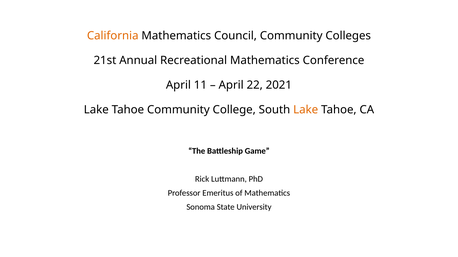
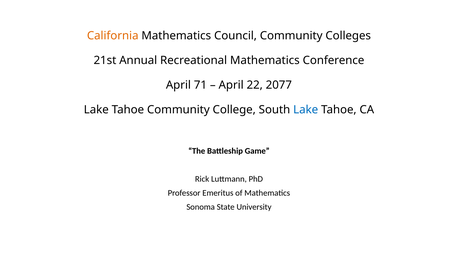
11: 11 -> 71
2021: 2021 -> 2077
Lake at (306, 110) colour: orange -> blue
